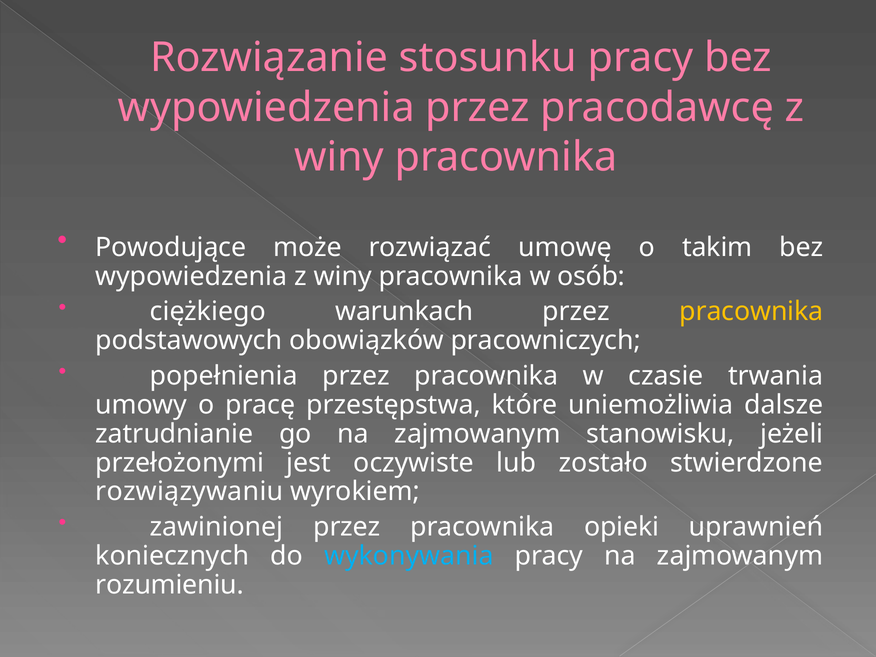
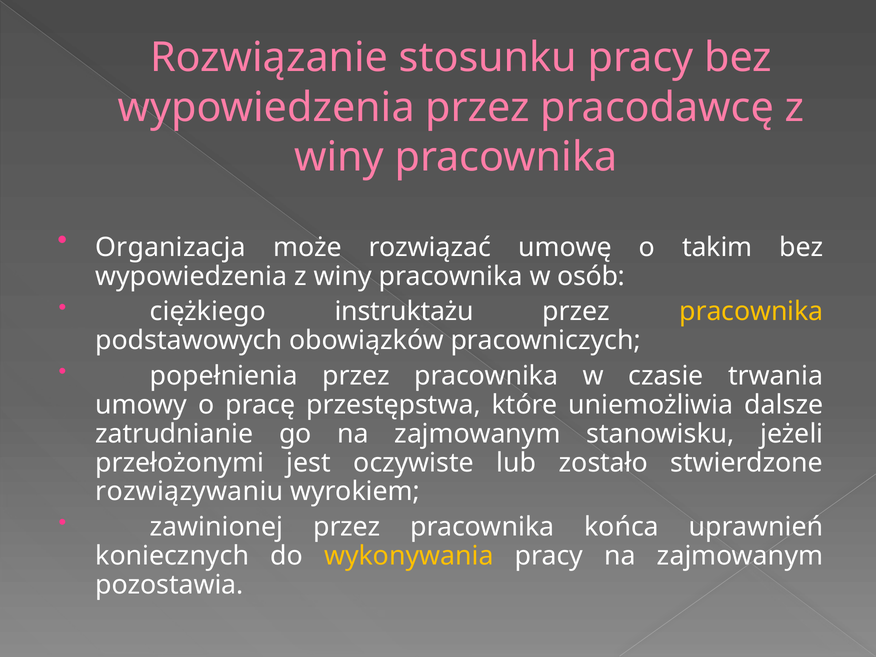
Powodujące: Powodujące -> Organizacja
warunkach: warunkach -> instruktażu
opieki: opieki -> końca
wykonywania colour: light blue -> yellow
rozumieniu: rozumieniu -> pozostawia
